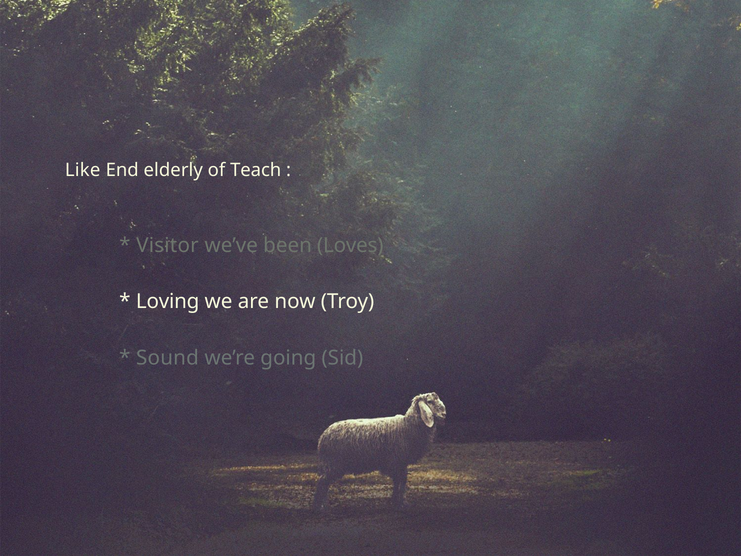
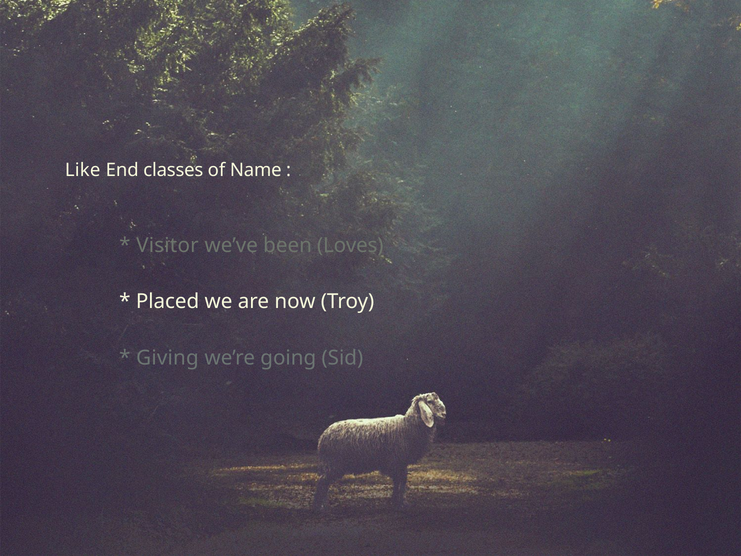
elderly: elderly -> classes
Teach: Teach -> Name
Loving: Loving -> Placed
Sound: Sound -> Giving
